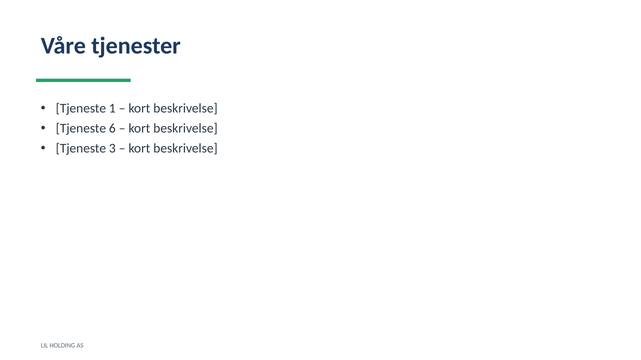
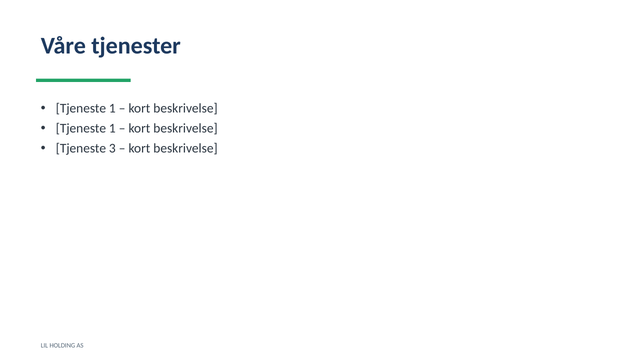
6 at (112, 129): 6 -> 1
